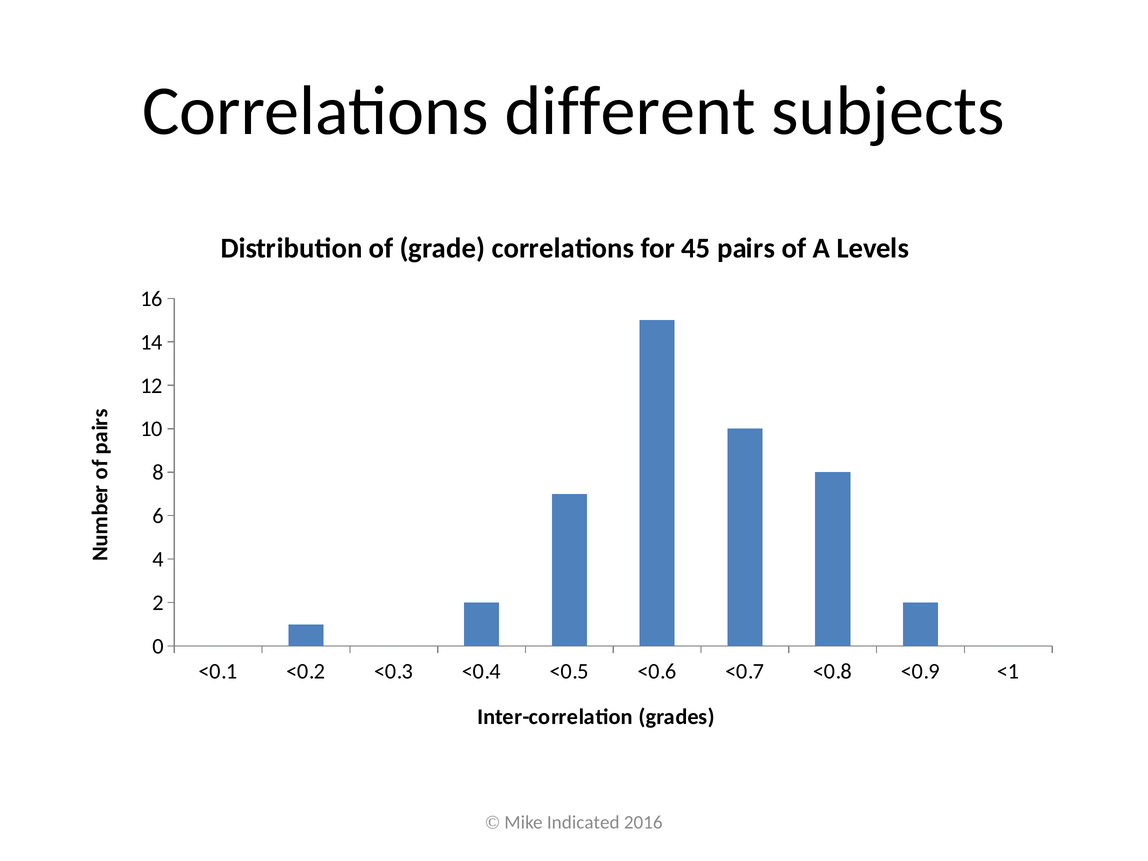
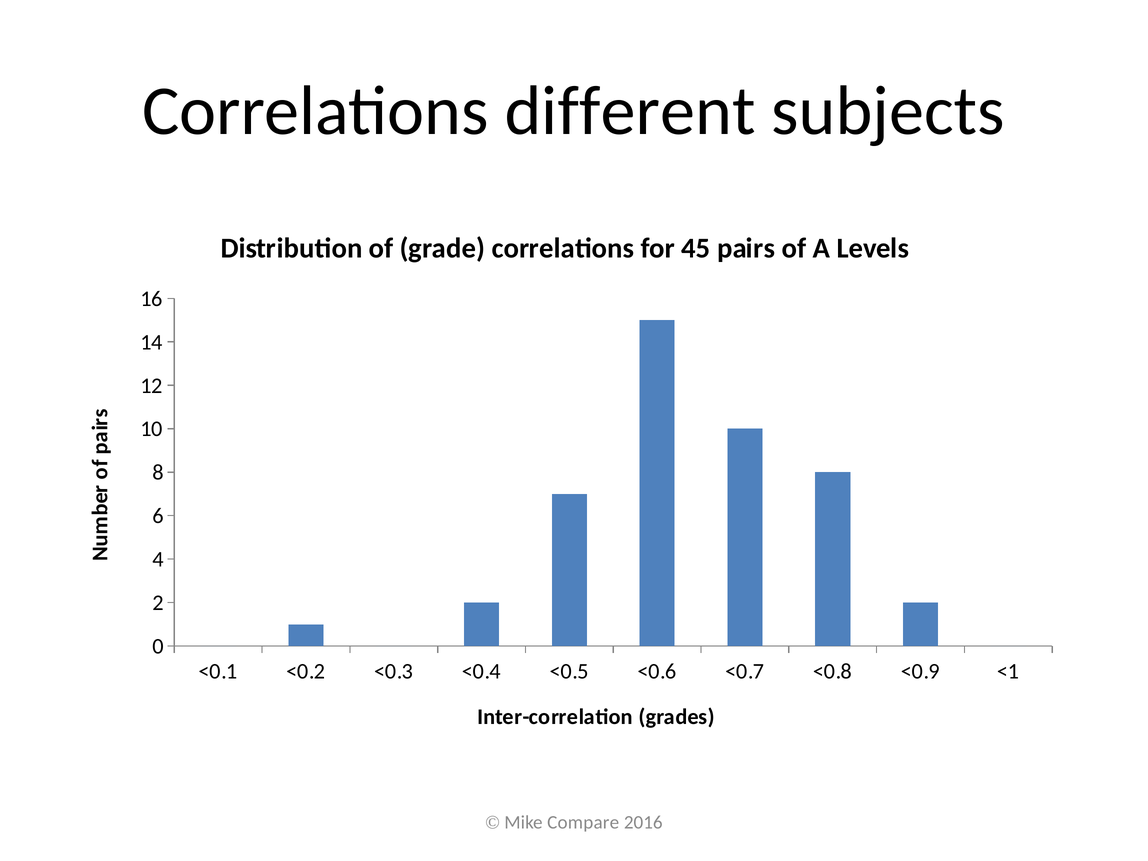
Indicated: Indicated -> Compare
